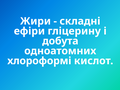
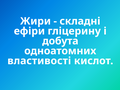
хлороформі: хлороформі -> властивості
